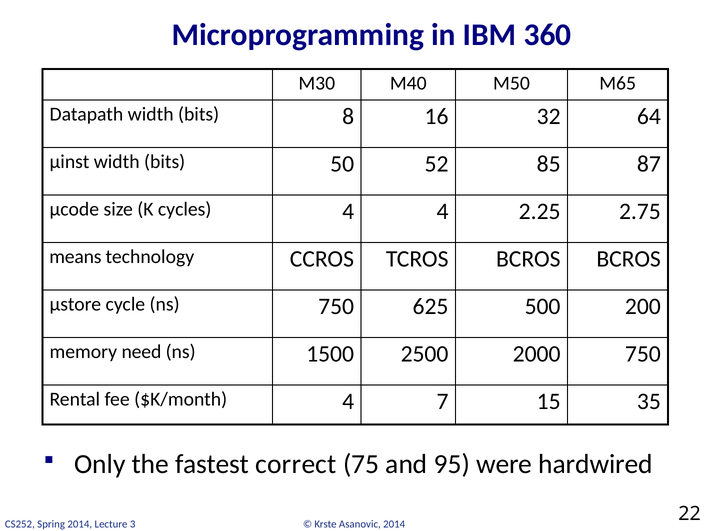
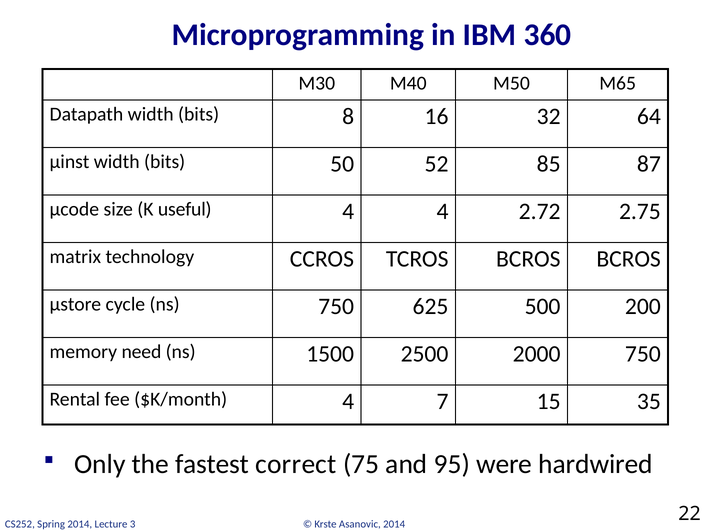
cycles: cycles -> useful
2.25: 2.25 -> 2.72
means: means -> matrix
